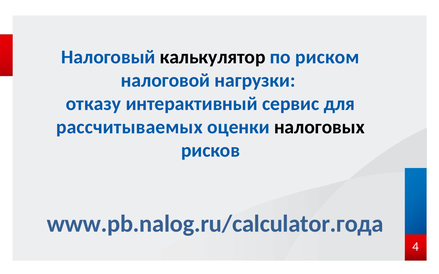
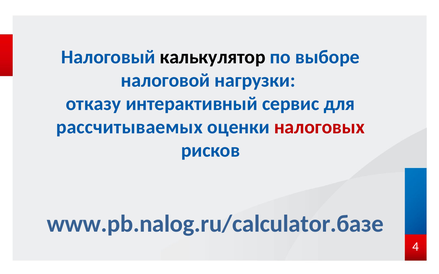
риском: риском -> выборе
налоговых colour: black -> red
www.pb.nalog.ru/calculator.года: www.pb.nalog.ru/calculator.года -> www.pb.nalog.ru/calculator.базе
